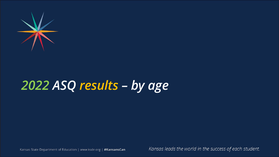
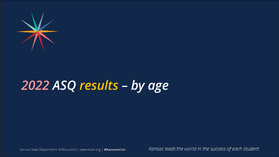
2022 colour: light green -> pink
